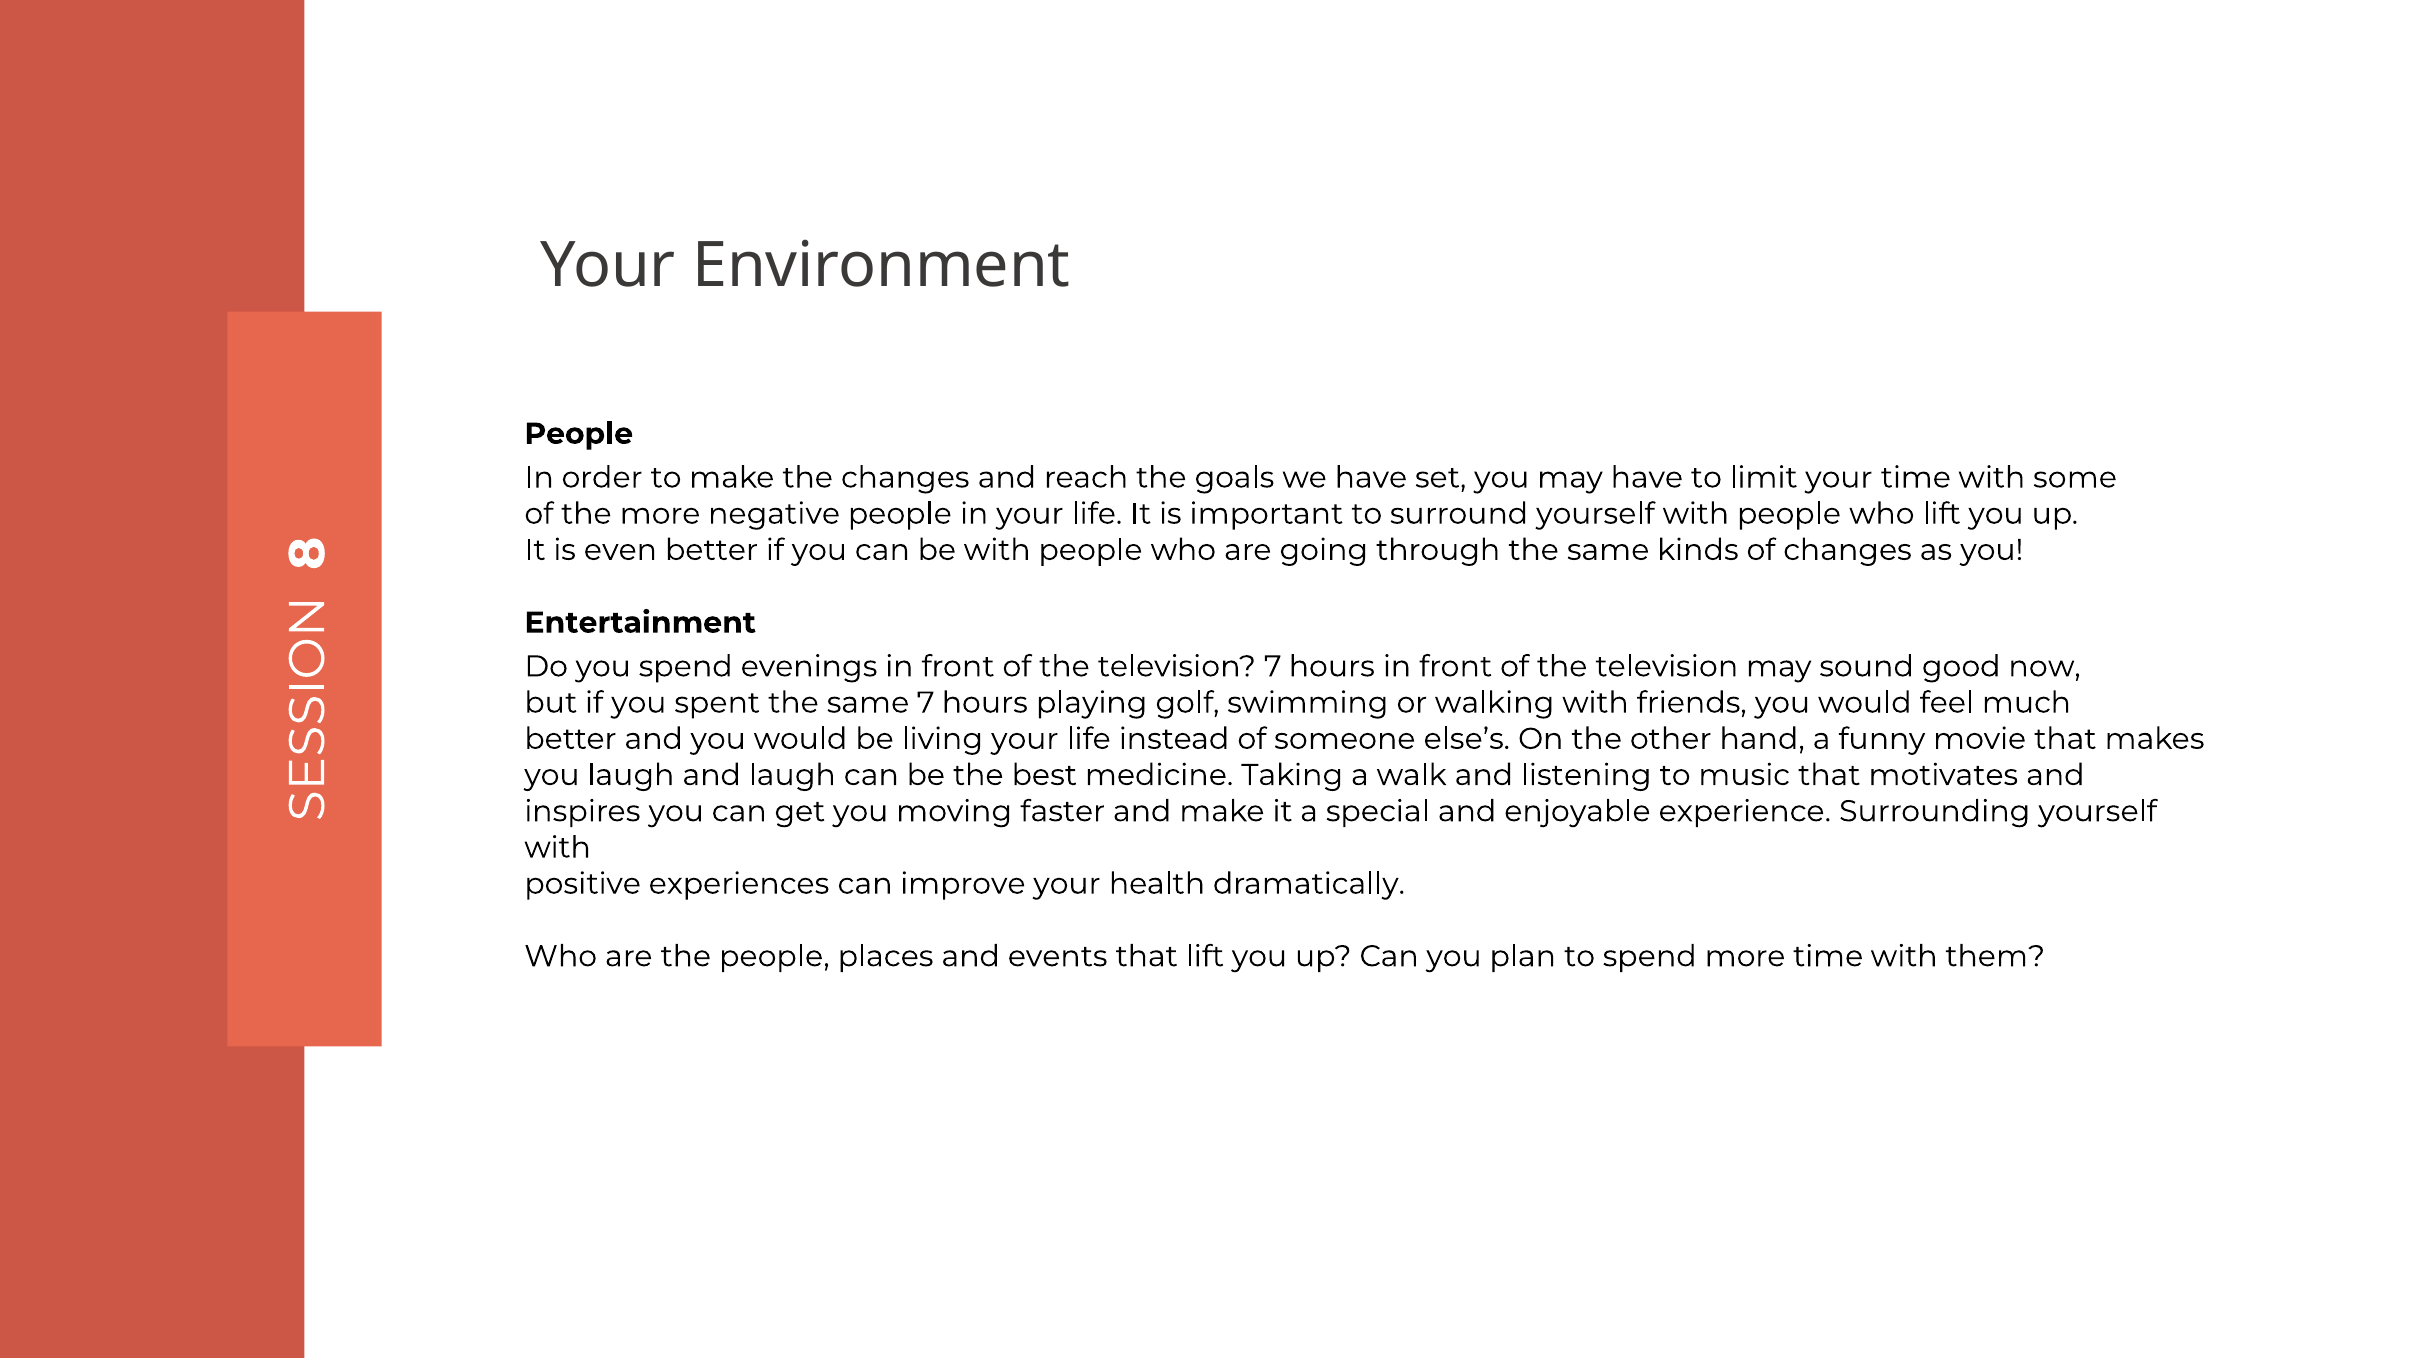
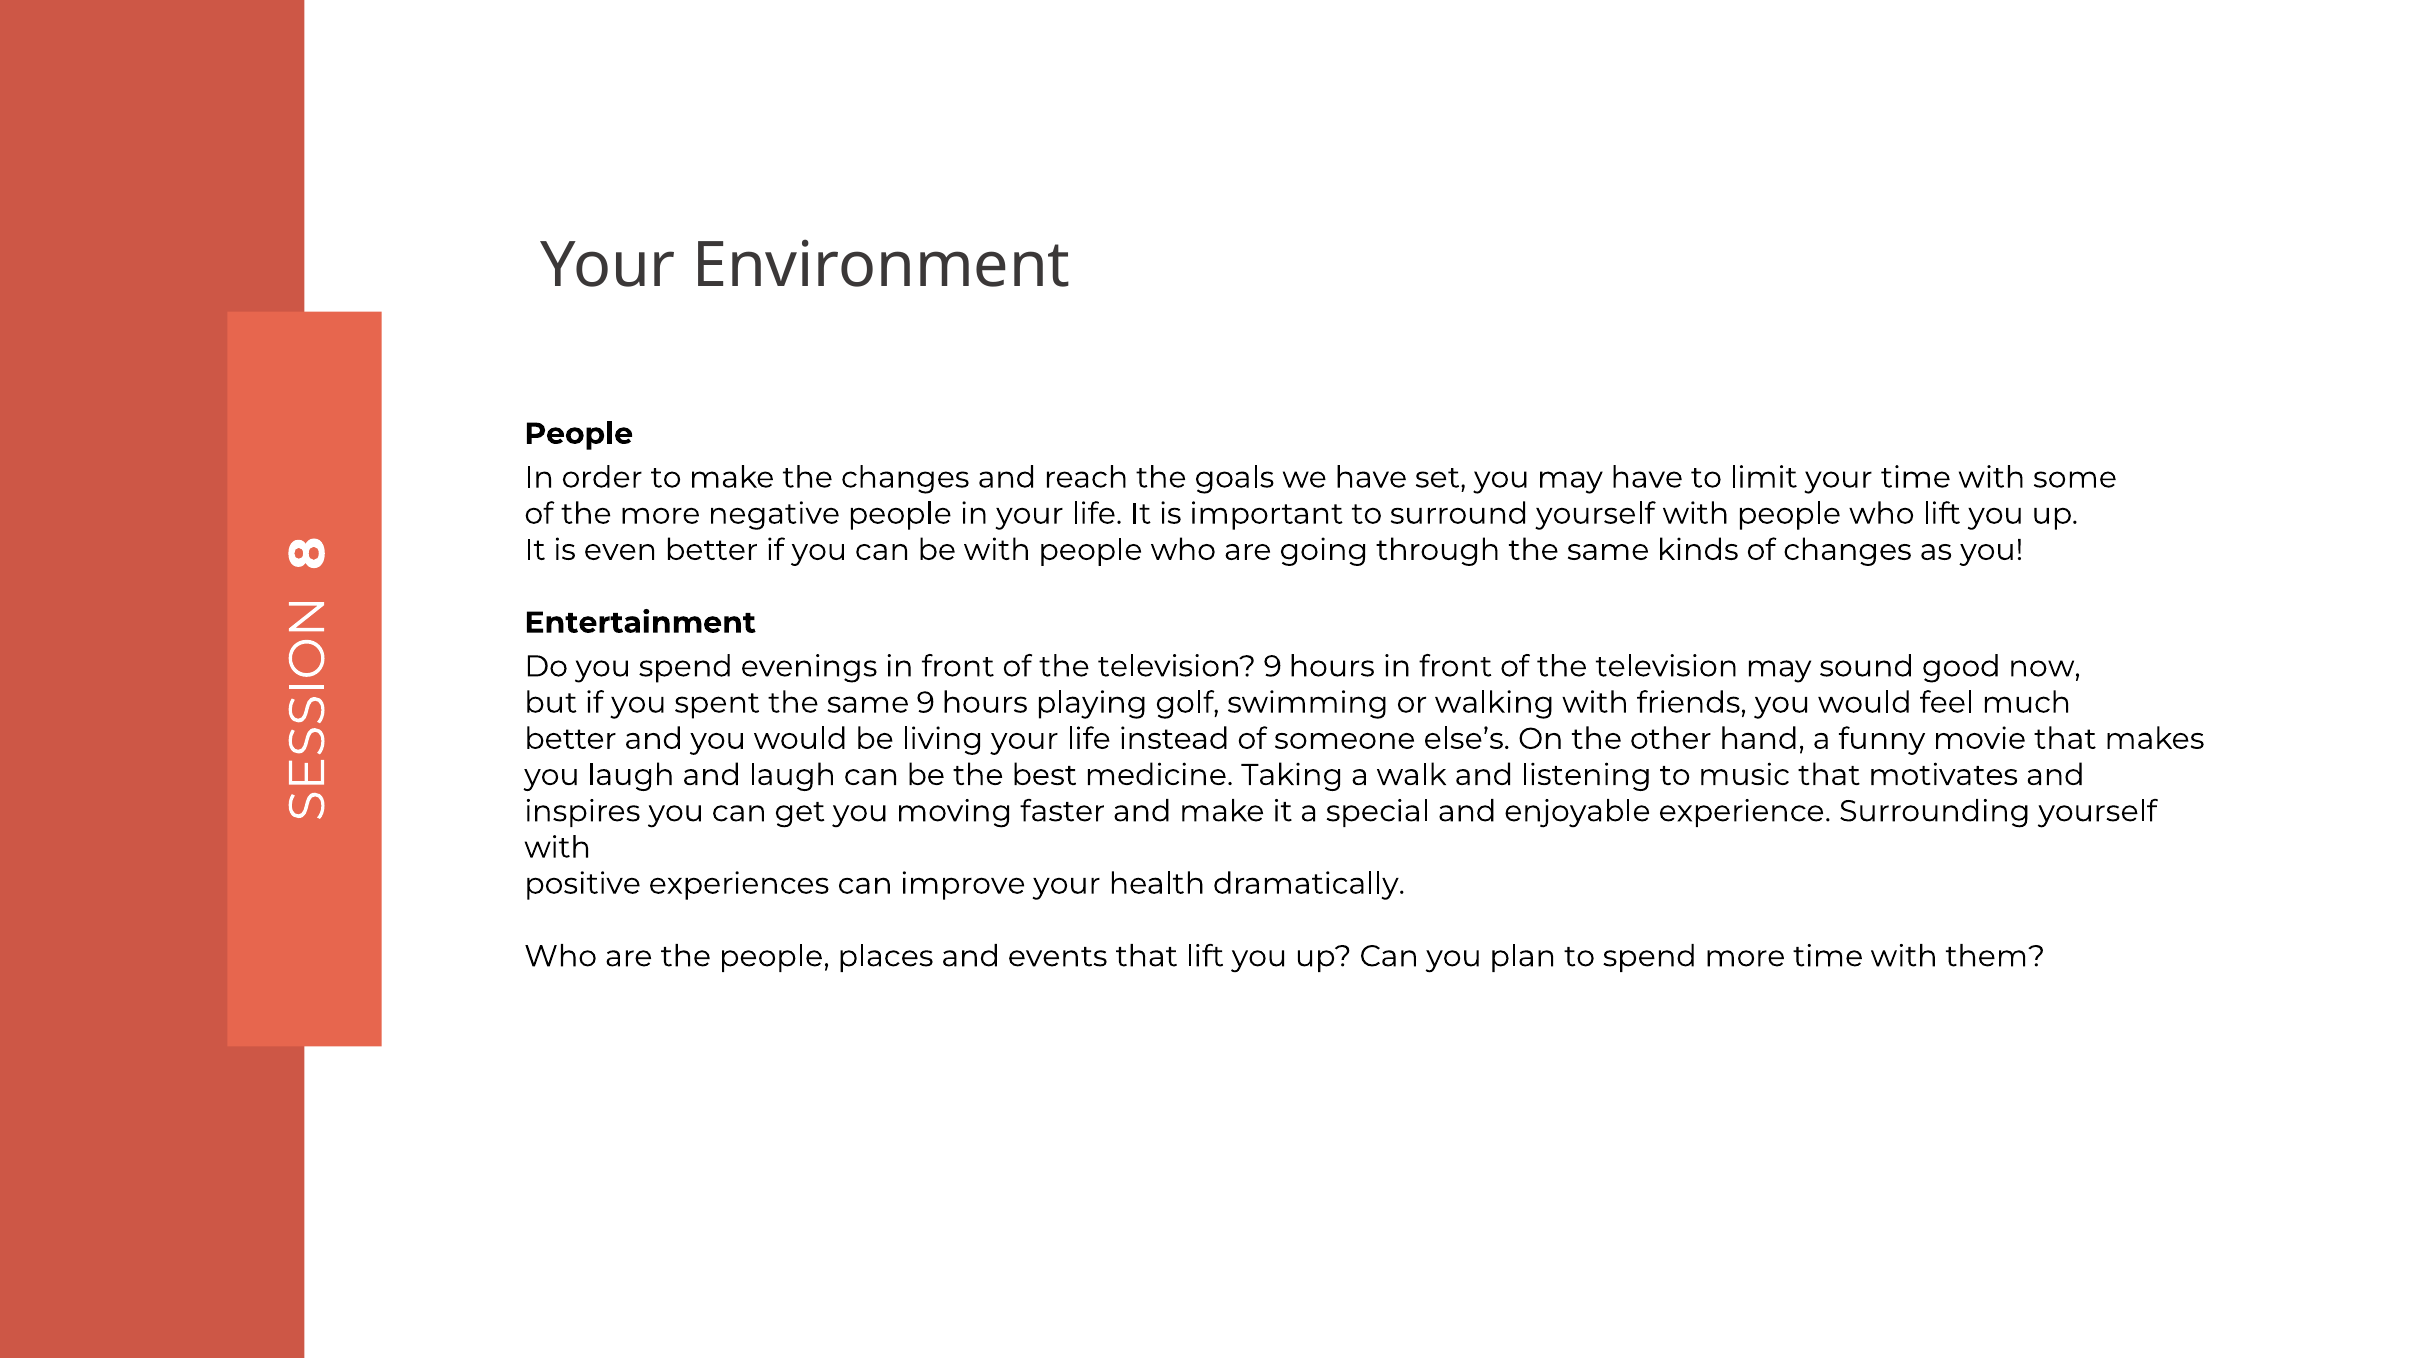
television 7: 7 -> 9
same 7: 7 -> 9
